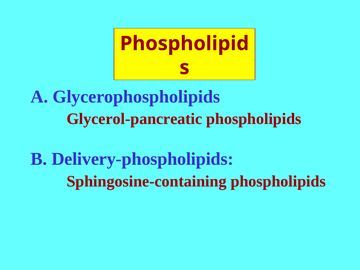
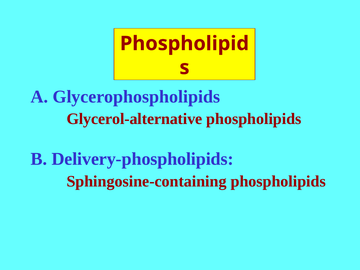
Glycerol-pancreatic: Glycerol-pancreatic -> Glycerol-alternative
